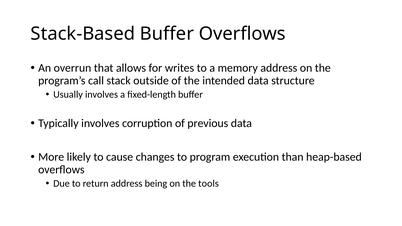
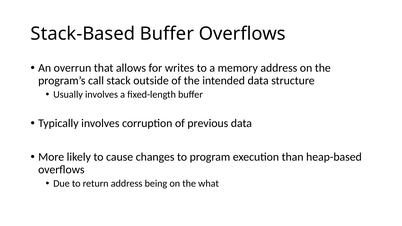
tools: tools -> what
